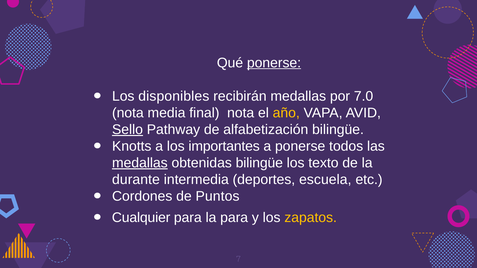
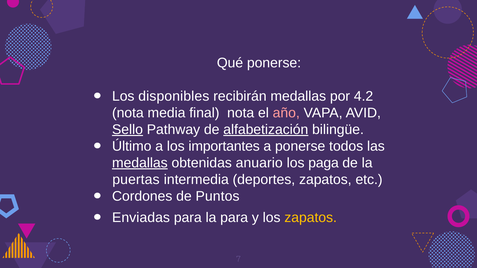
ponerse at (274, 63) underline: present -> none
7.0: 7.0 -> 4.2
año colour: yellow -> pink
alfabetización underline: none -> present
Knotts: Knotts -> Último
obtenidas bilingüe: bilingüe -> anuario
texto: texto -> paga
durante: durante -> puertas
deportes escuela: escuela -> zapatos
Cualquier: Cualquier -> Enviadas
